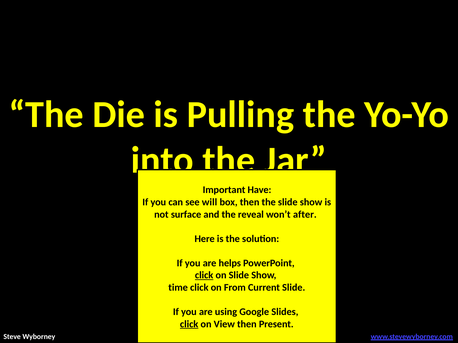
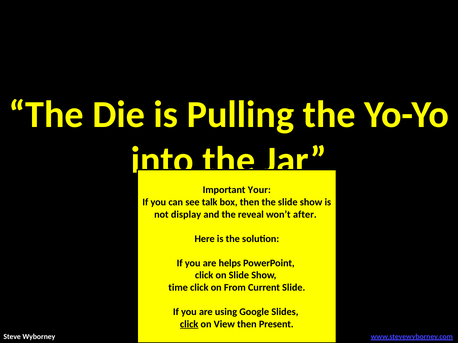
Have: Have -> Your
will: will -> talk
surface: surface -> display
click at (204, 276) underline: present -> none
